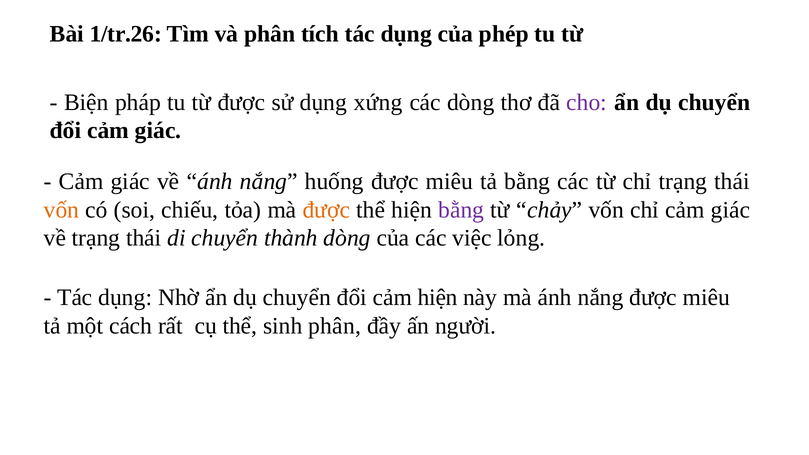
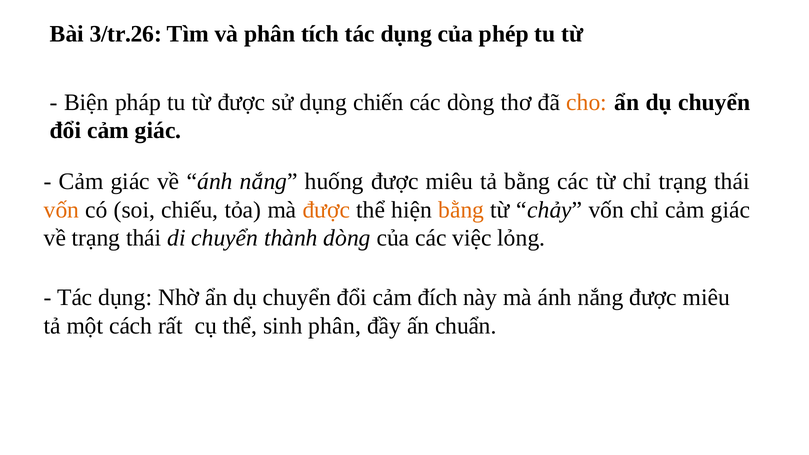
1/tr.26: 1/tr.26 -> 3/tr.26
xứng: xứng -> chiến
cho colour: purple -> orange
bằng at (461, 210) colour: purple -> orange
cảm hiện: hiện -> đích
người: người -> chuẩn
